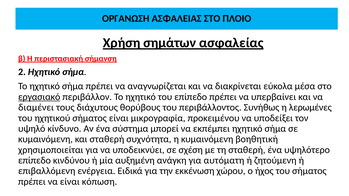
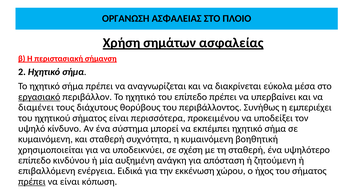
λερωμένες: λερωμένες -> εμπεριέχει
μικρογραφία: μικρογραφία -> περισσότερα
αυτόματη: αυτόματη -> απόσταση
πρέπει at (32, 182) underline: none -> present
